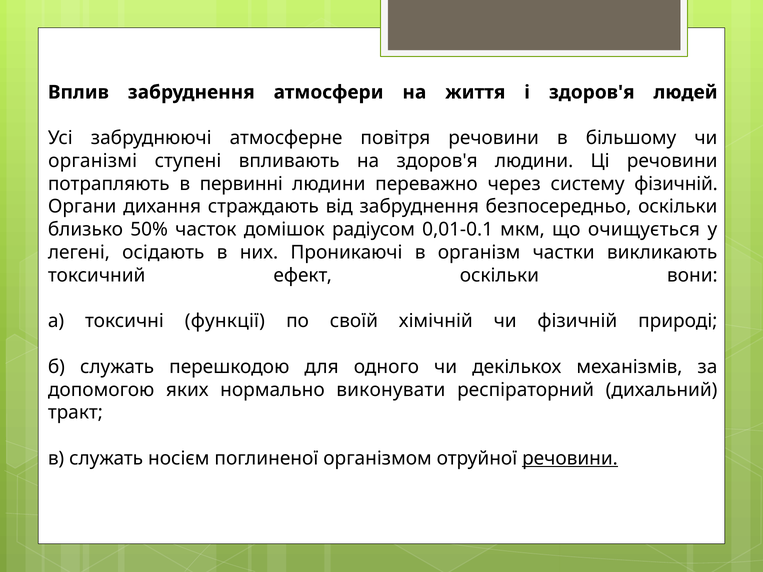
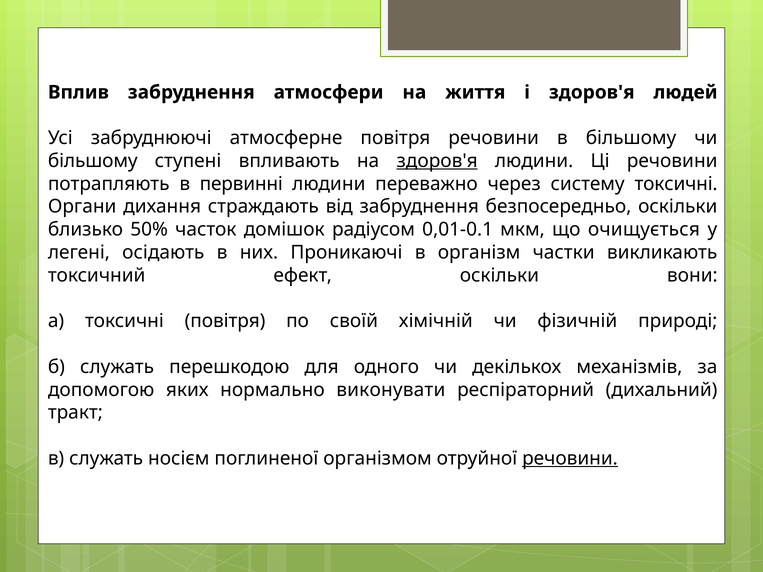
організмі at (93, 161): організмі -> більшому
здоров'я at (437, 161) underline: none -> present
систему фізичній: фізичній -> токсичні
токсичні функції: функції -> повітря
